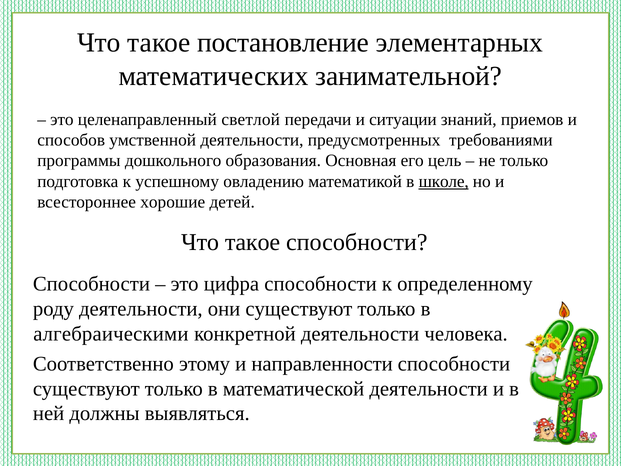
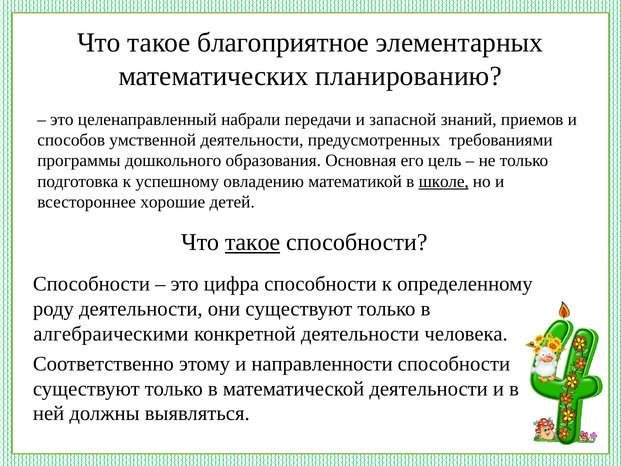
постановление: постановление -> благоприятное
занимательной: занимательной -> планированию
светлой: светлой -> набрали
ситуации: ситуации -> запасной
такое at (253, 242) underline: none -> present
